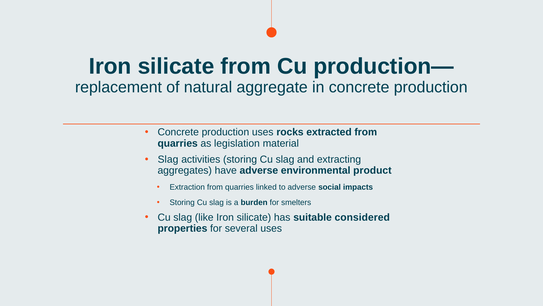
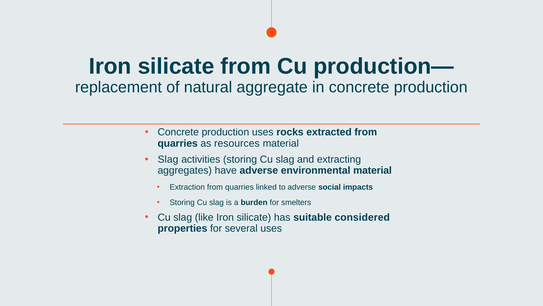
legislation: legislation -> resources
environmental product: product -> material
